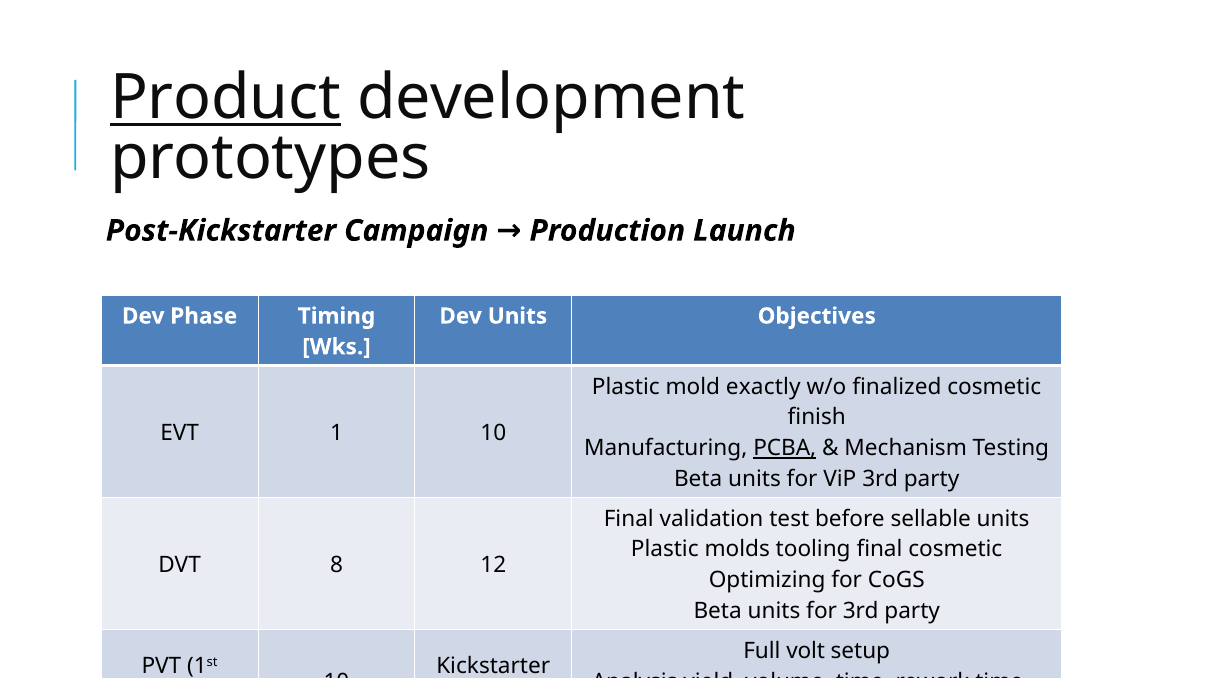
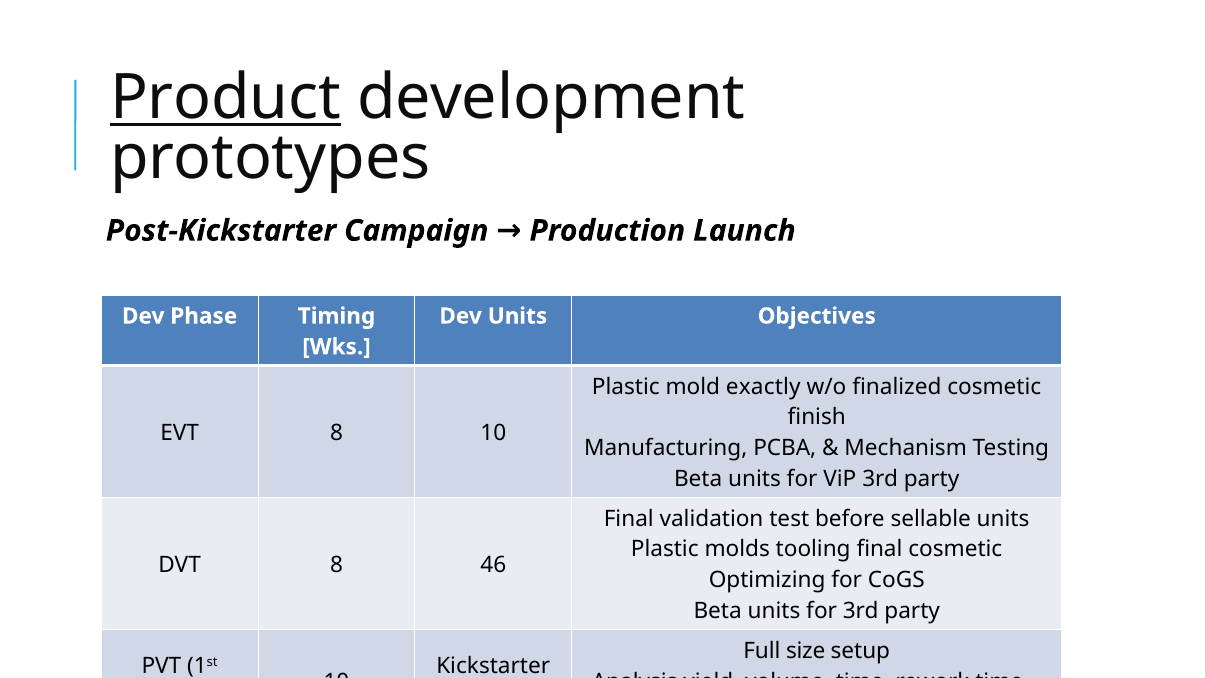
EVT 1: 1 -> 8
PCBA underline: present -> none
12: 12 -> 46
volt: volt -> size
